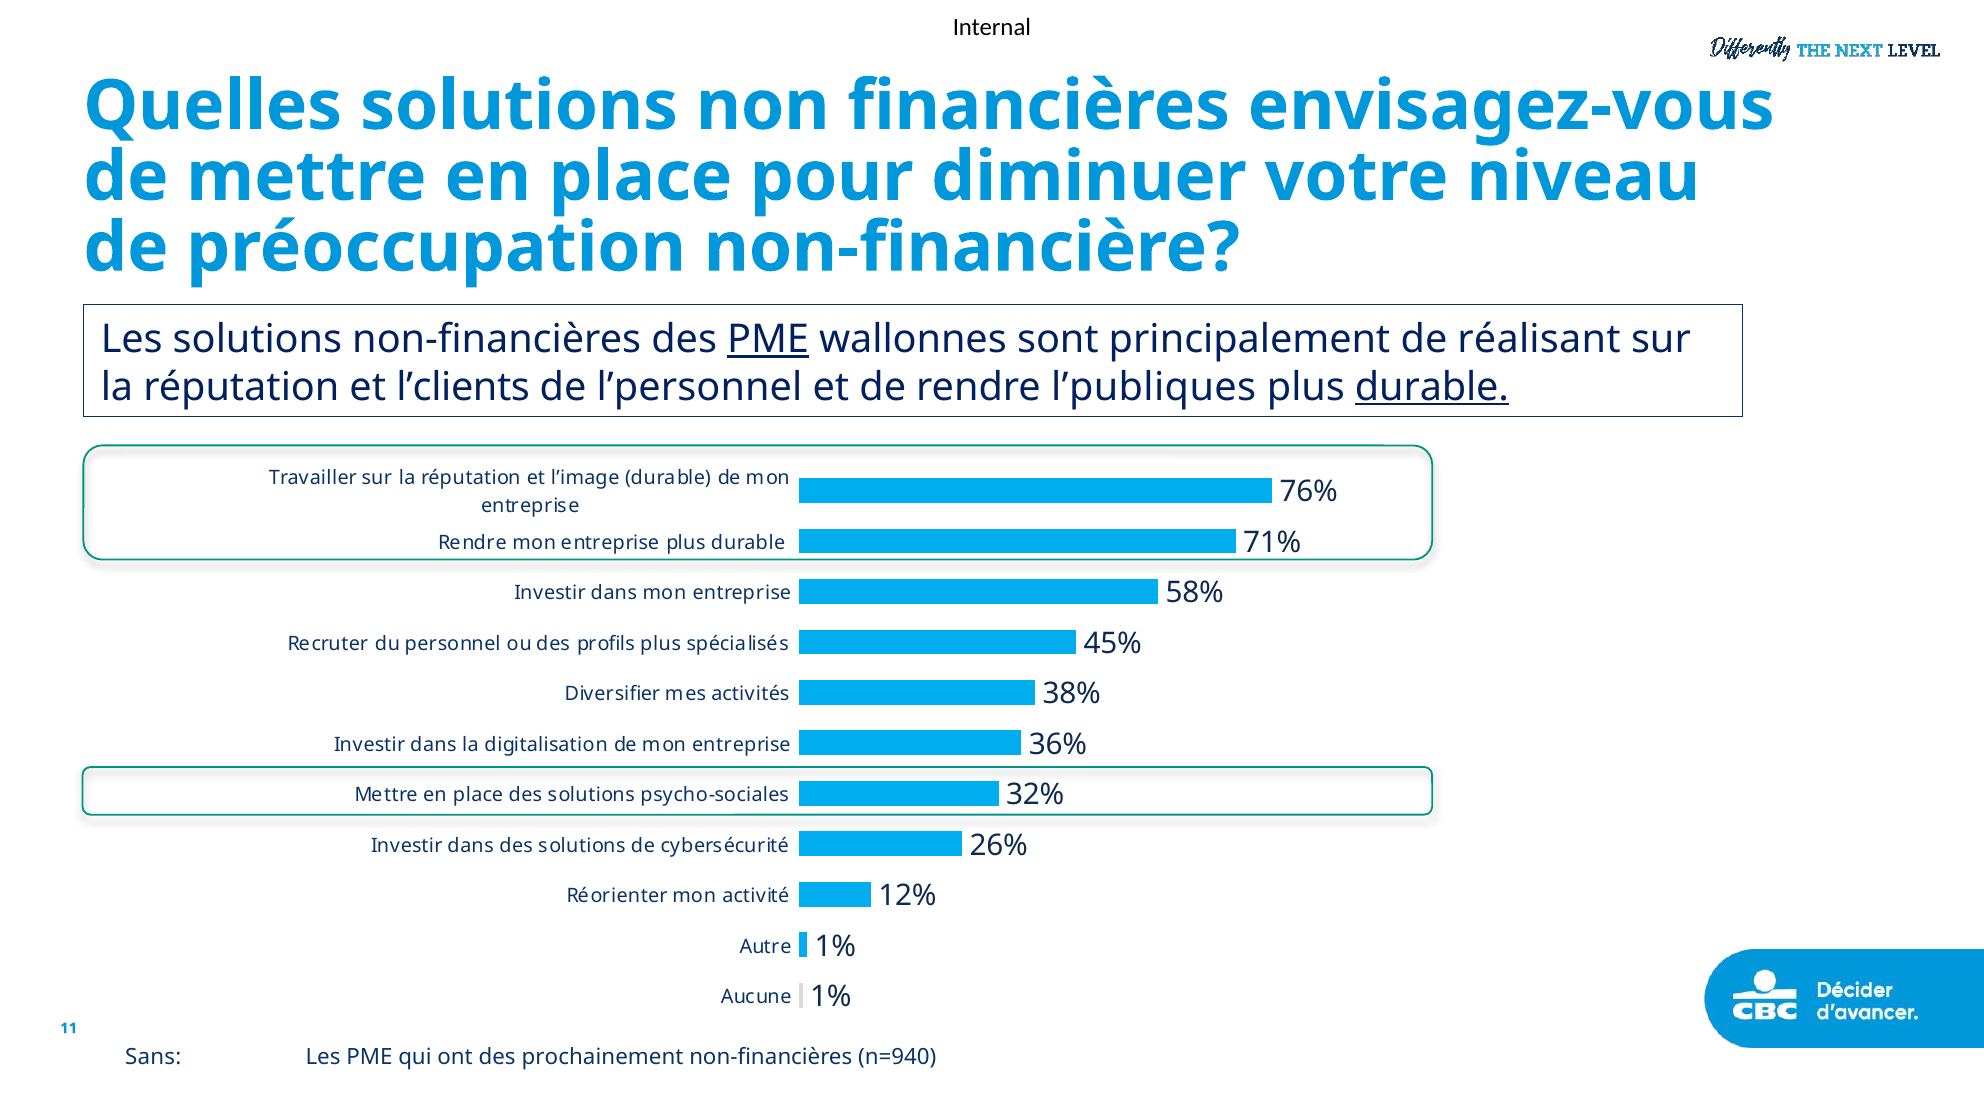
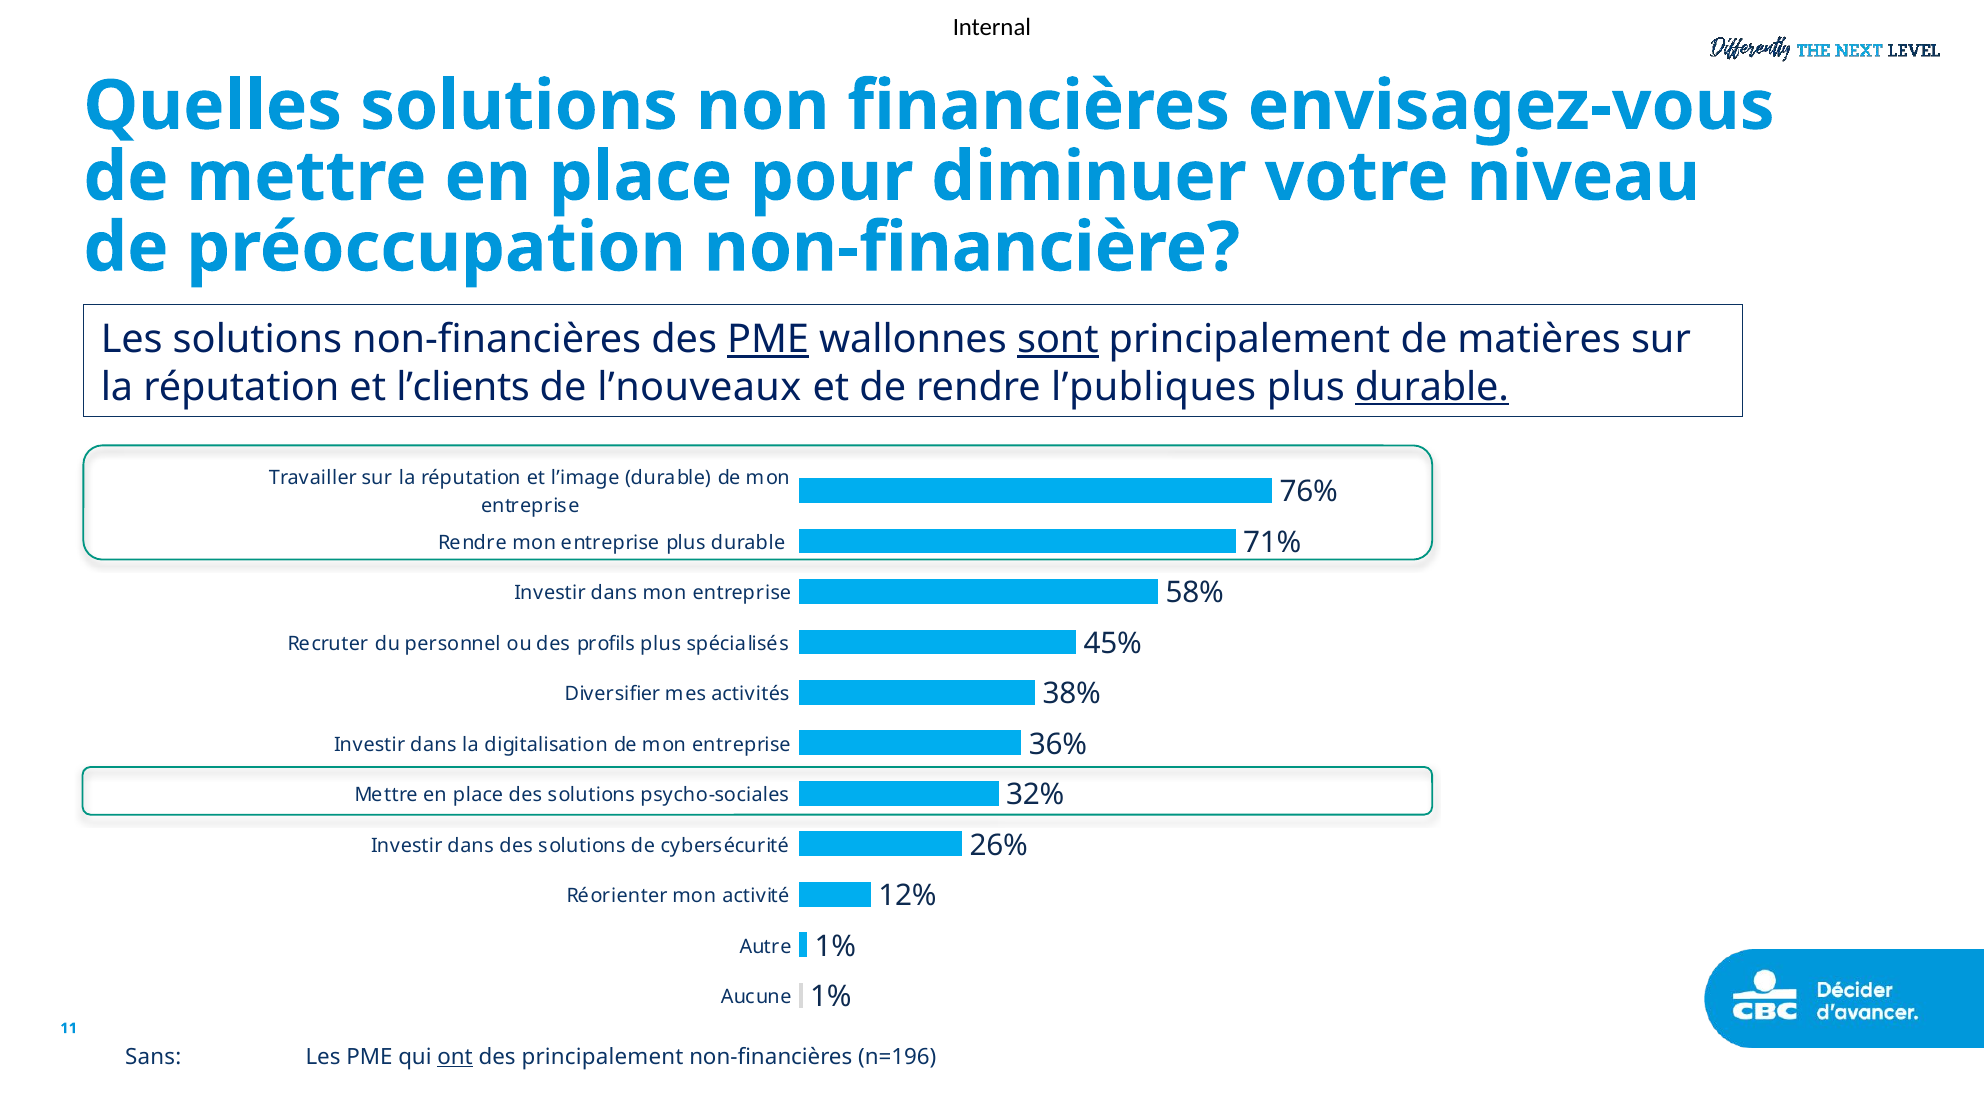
sont underline: none -> present
réalisant: réalisant -> matières
l’personnel: l’personnel -> l’nouveaux
ont underline: none -> present
des prochainement: prochainement -> principalement
n=940: n=940 -> n=196
